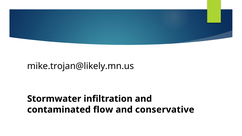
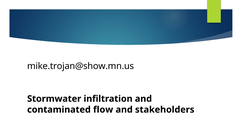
mike.trojan@likely.mn.us: mike.trojan@likely.mn.us -> mike.trojan@show.mn.us
conservative: conservative -> stakeholders
